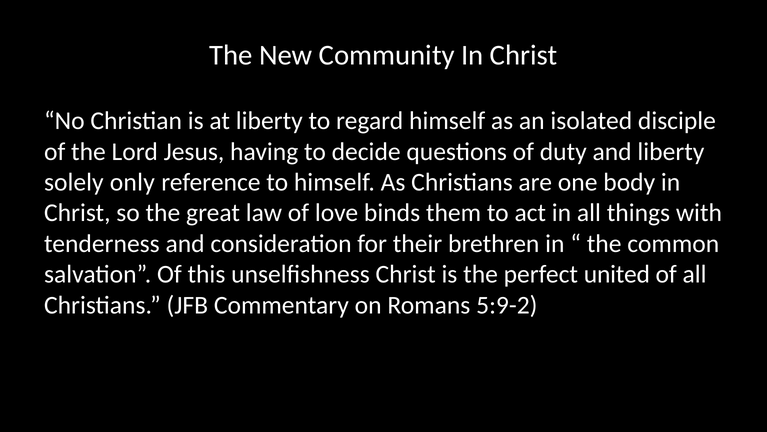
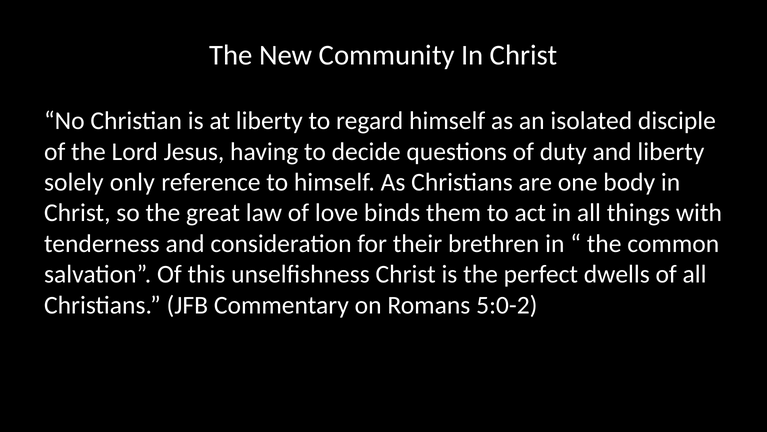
united: united -> dwells
5:9-2: 5:9-2 -> 5:0-2
